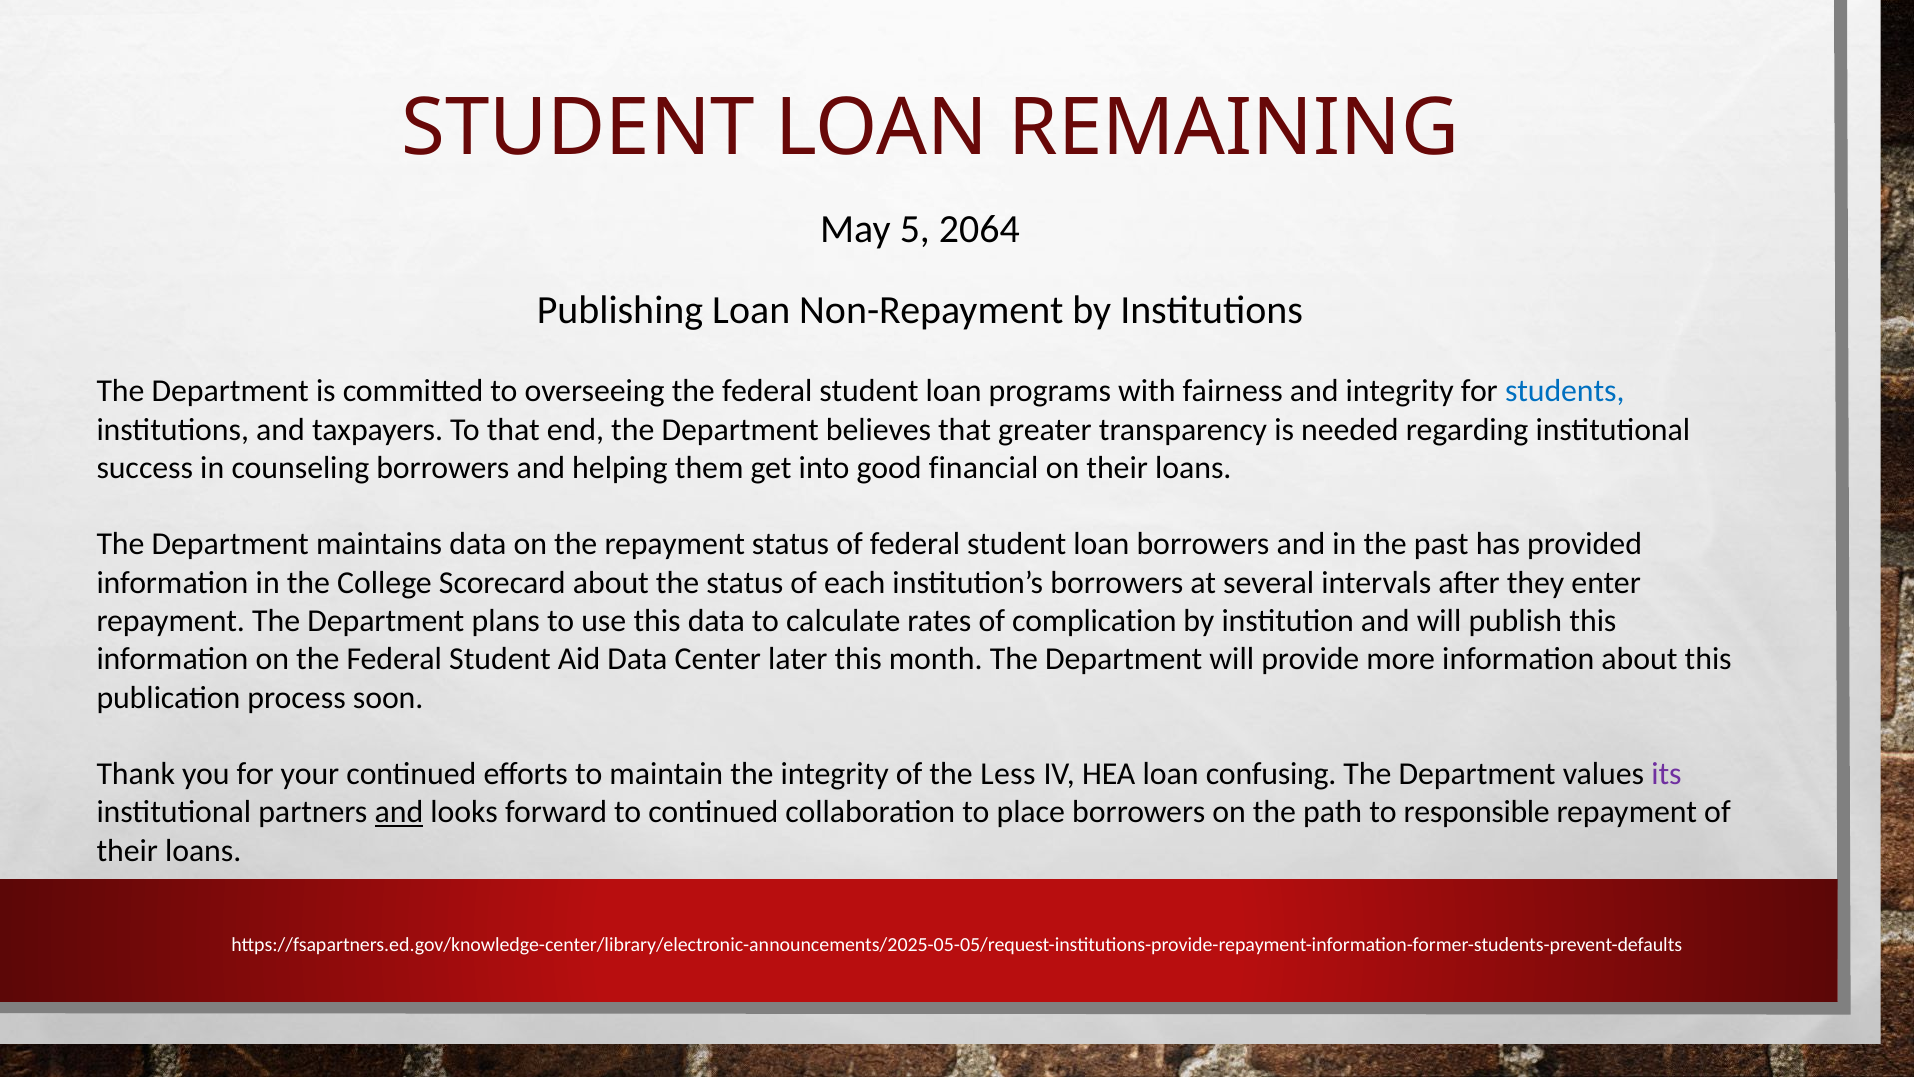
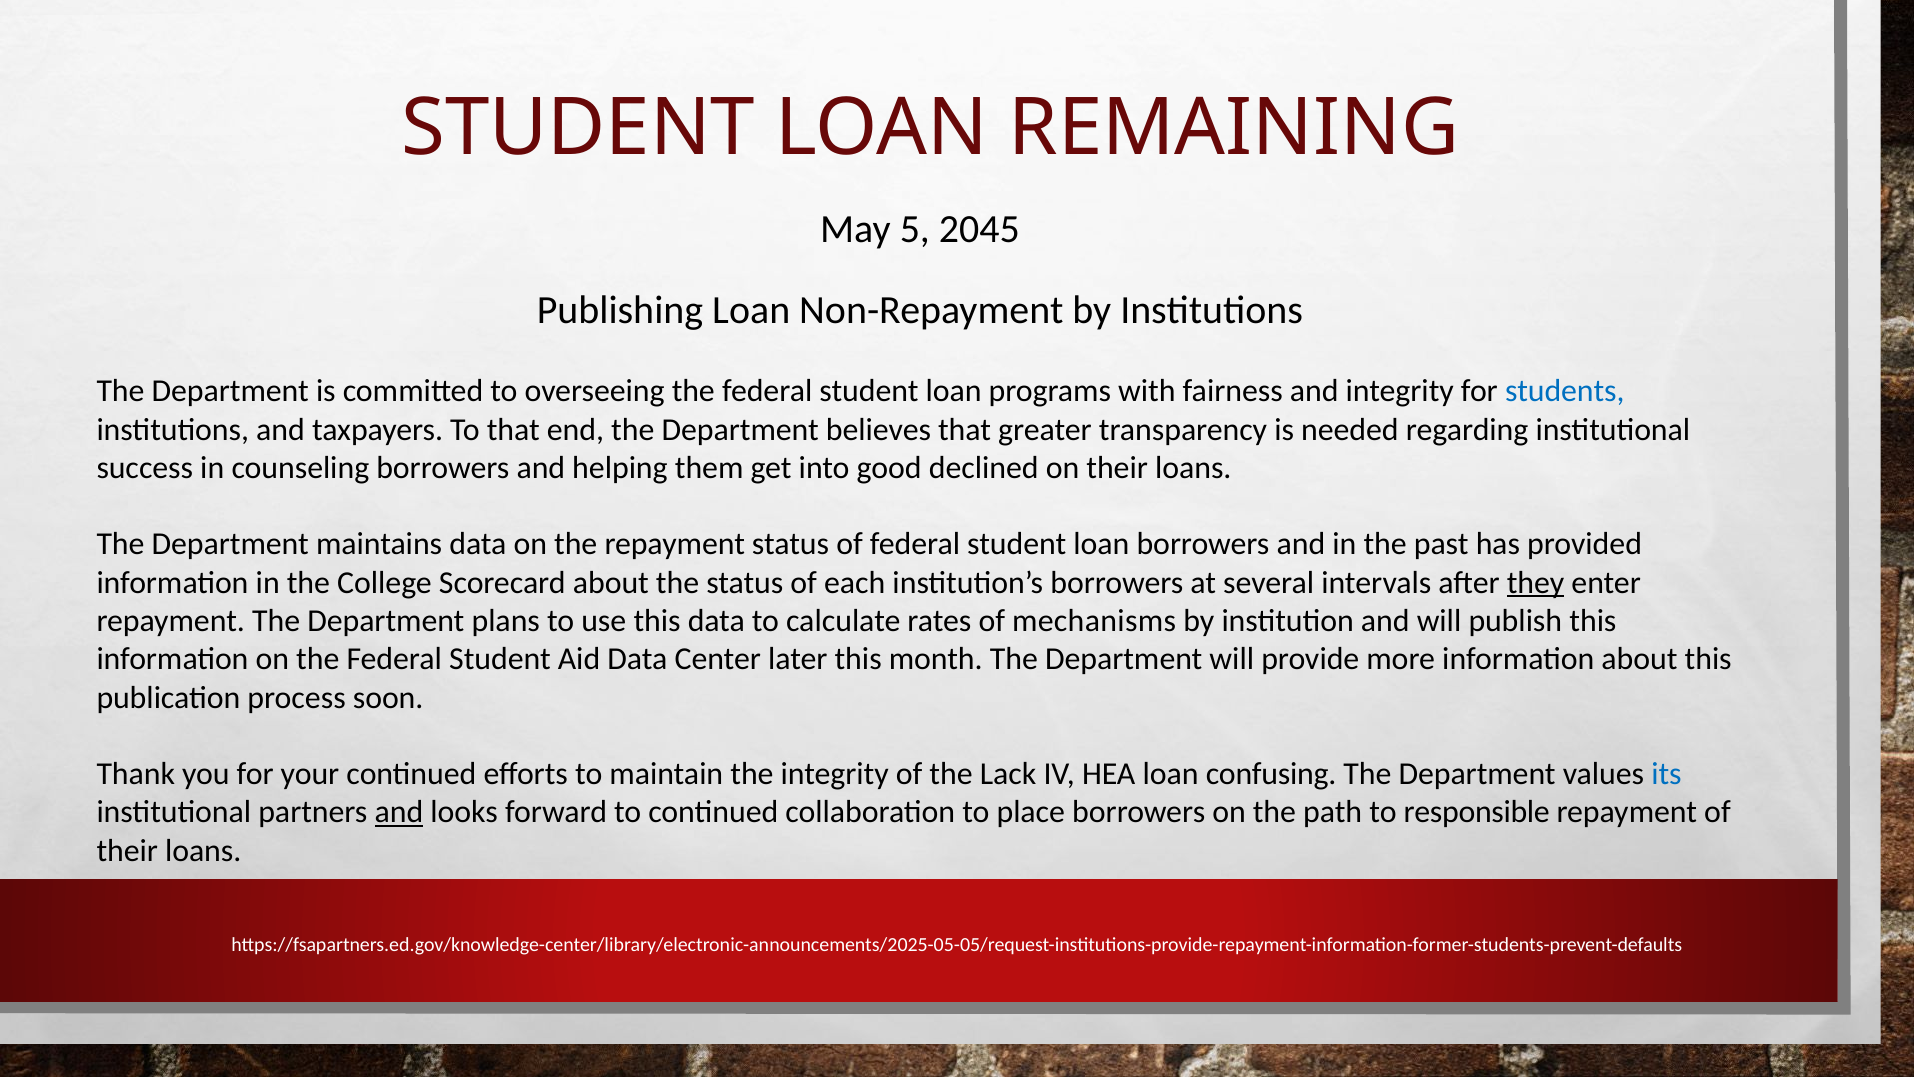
2064: 2064 -> 2045
financial: financial -> declined
they underline: none -> present
complication: complication -> mechanisms
Less: Less -> Lack
its colour: purple -> blue
